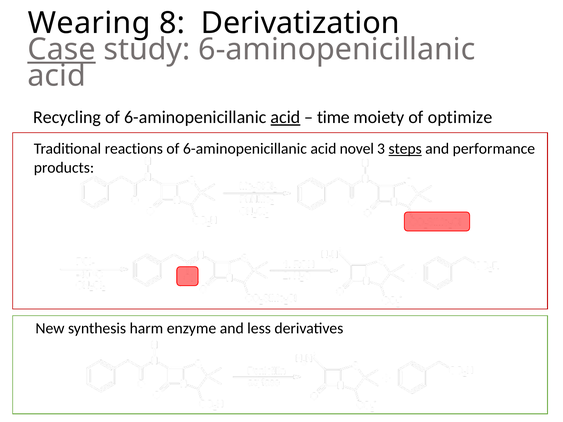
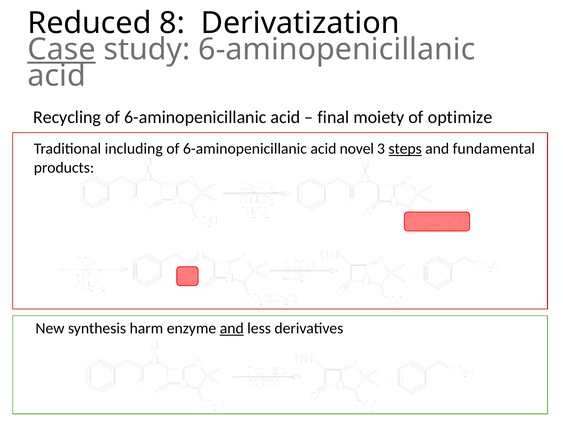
Wearing: Wearing -> Reduced
acid at (285, 117) underline: present -> none
time: time -> final
reactions: reactions -> including
performance: performance -> fundamental
and at (232, 329) underline: none -> present
